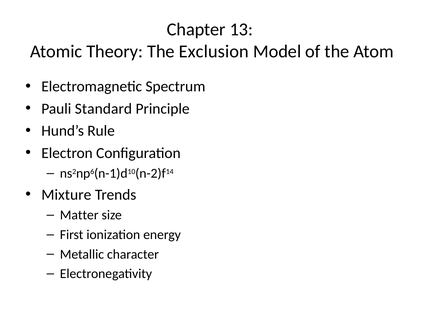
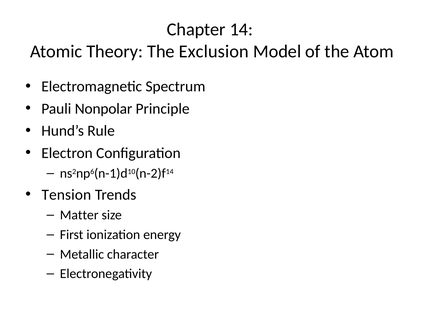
13: 13 -> 14
Standard: Standard -> Nonpolar
Mixture: Mixture -> Tension
